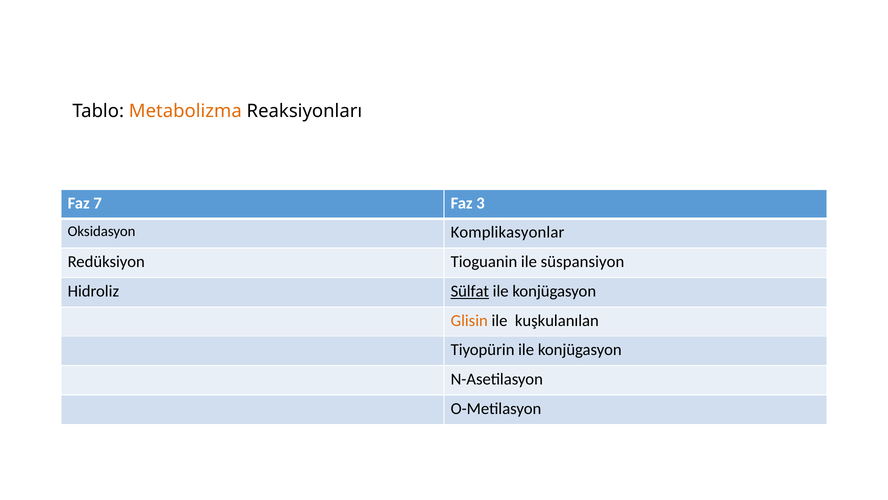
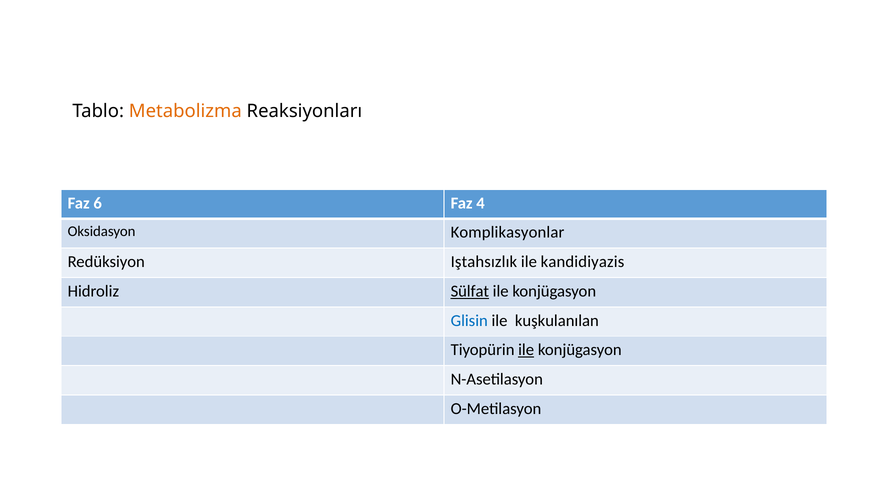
7: 7 -> 6
3: 3 -> 4
Tioguanin: Tioguanin -> Iştahsızlık
süspansiyon: süspansiyon -> kandidiyazis
Glisin colour: orange -> blue
ile at (526, 350) underline: none -> present
